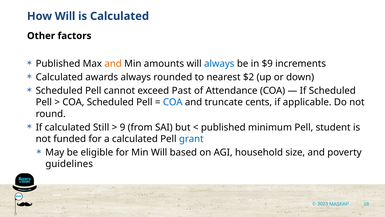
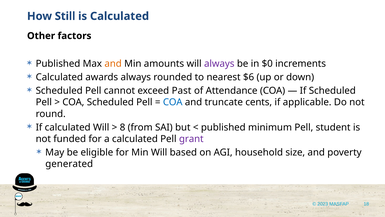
How Will: Will -> Still
always at (219, 64) colour: blue -> purple
$9: $9 -> $0
$2: $2 -> $6
calculated Still: Still -> Will
9: 9 -> 8
grant colour: blue -> purple
guidelines: guidelines -> generated
